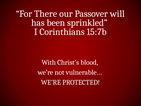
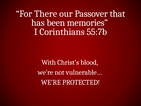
will: will -> that
sprinkled: sprinkled -> memories
15:7b: 15:7b -> 55:7b
